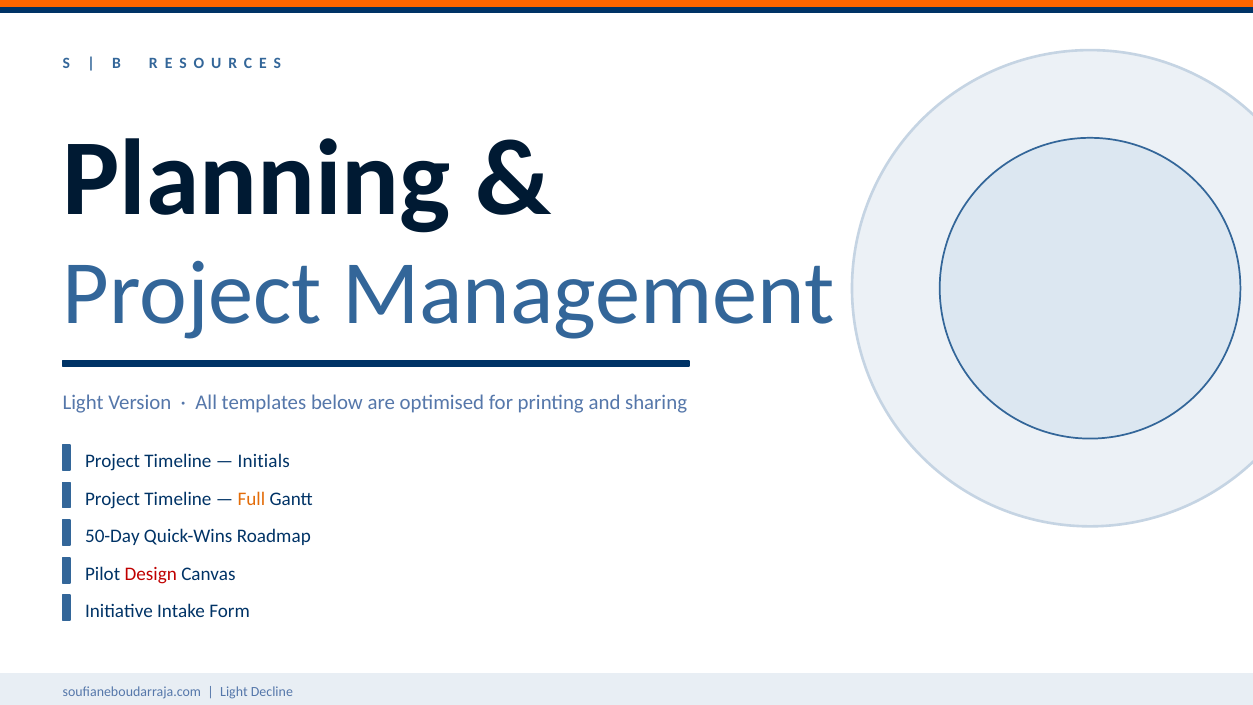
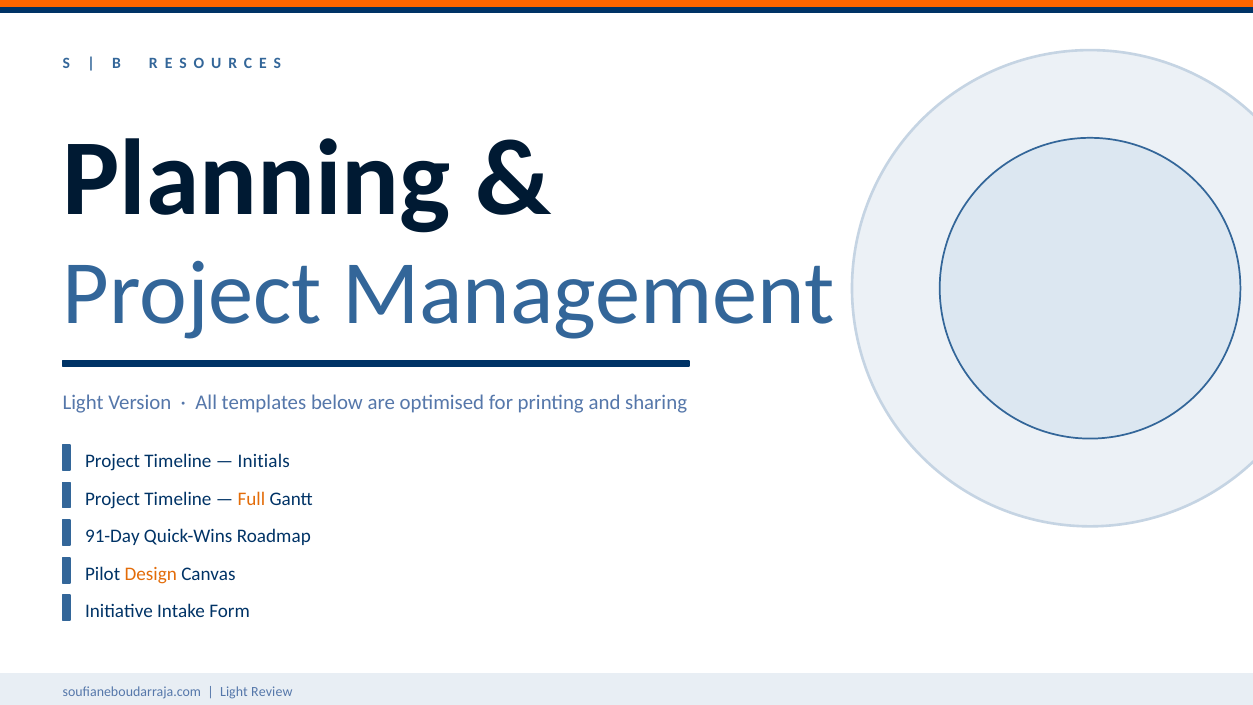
50-Day: 50-Day -> 91-Day
Design colour: red -> orange
Decline: Decline -> Review
